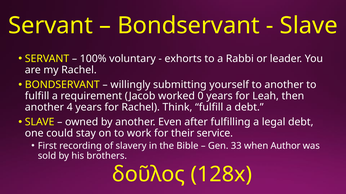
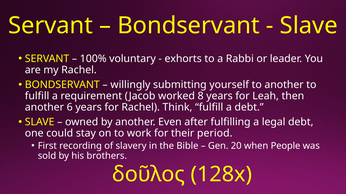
0: 0 -> 8
4: 4 -> 6
service: service -> period
33: 33 -> 20
Author: Author -> People
